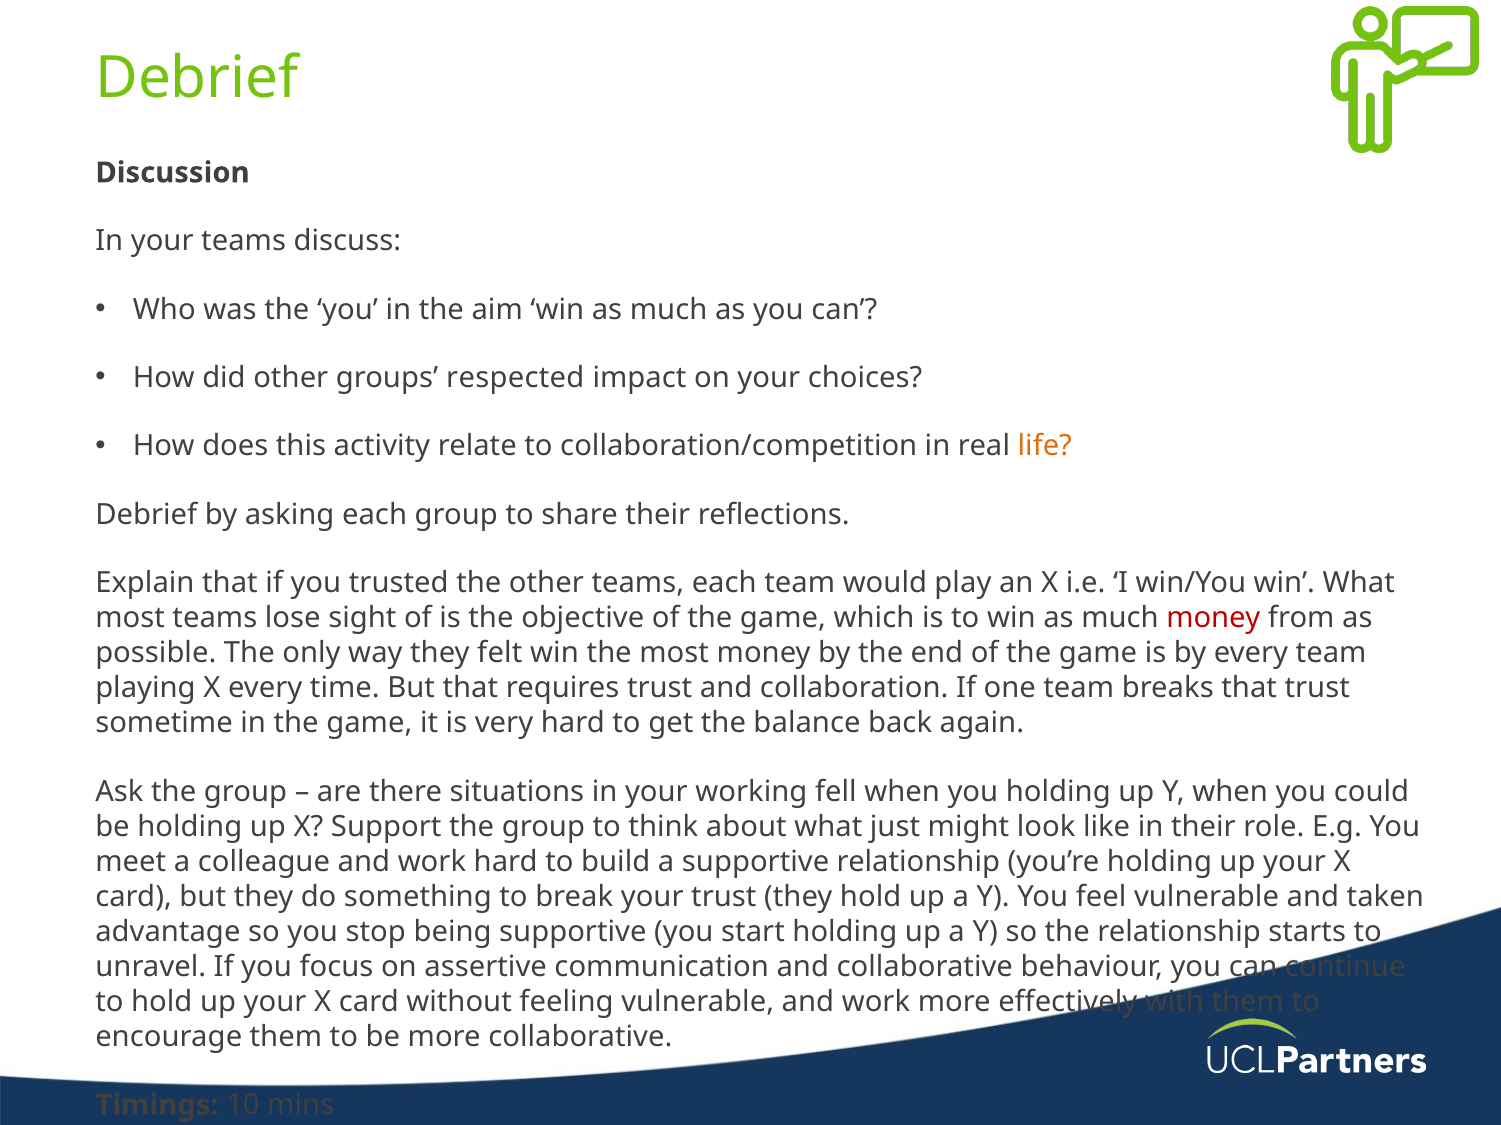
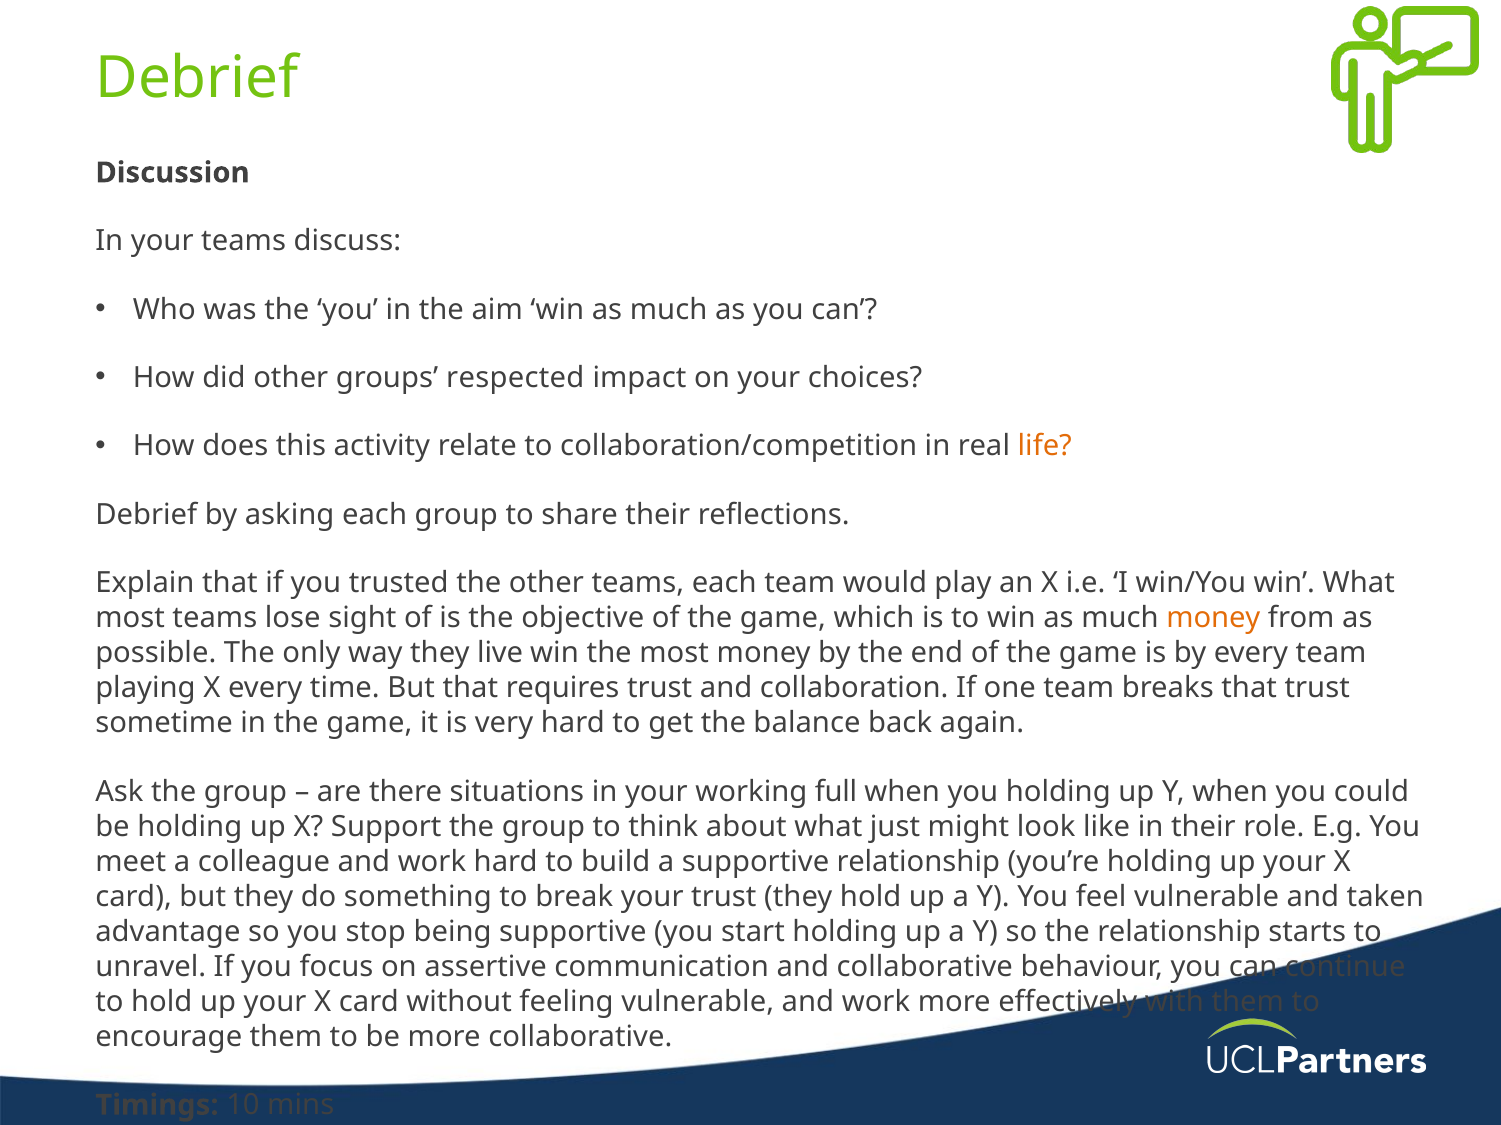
money at (1213, 618) colour: red -> orange
felt: felt -> live
fell: fell -> full
